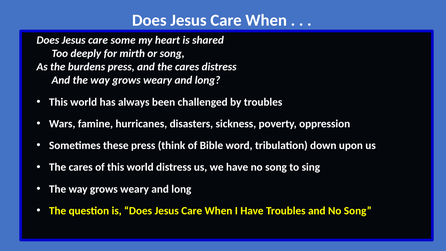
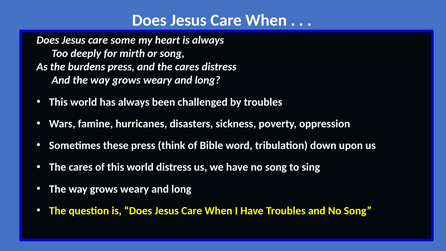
is shared: shared -> always
